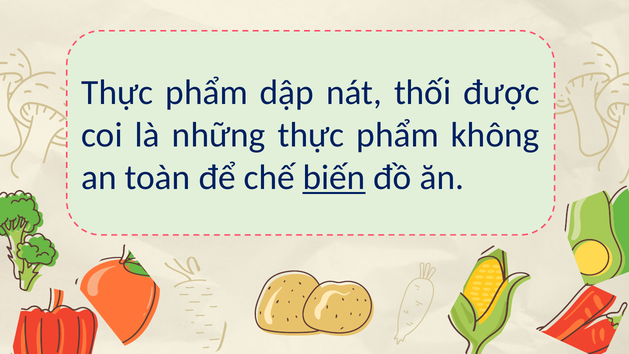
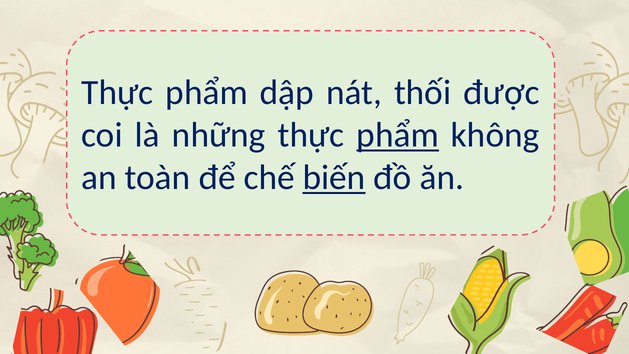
phẩm at (398, 135) underline: none -> present
